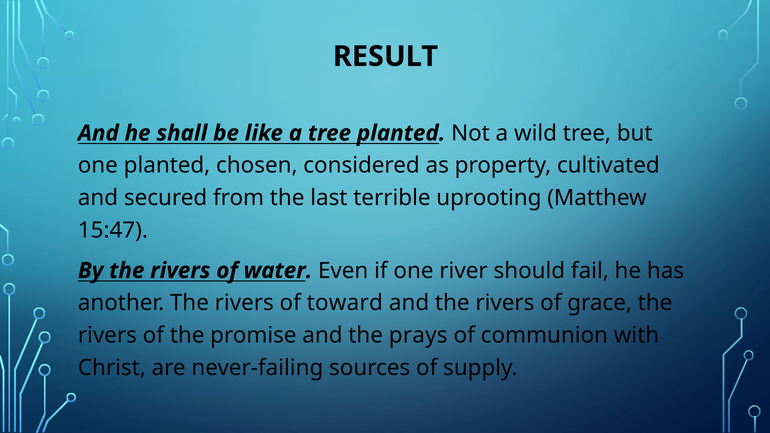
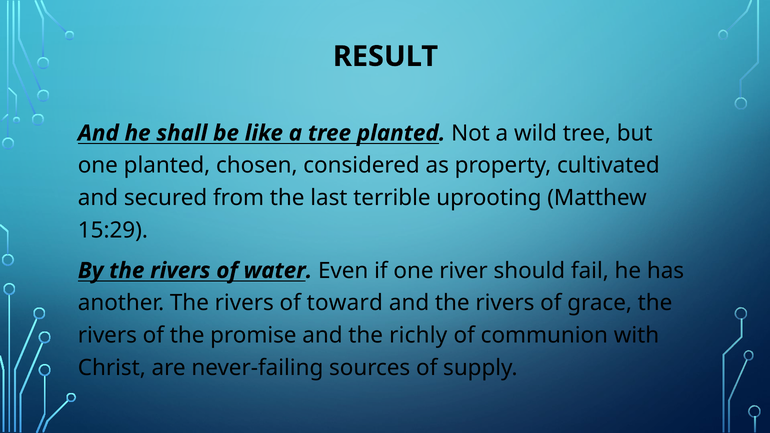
15:47: 15:47 -> 15:29
prays: prays -> richly
